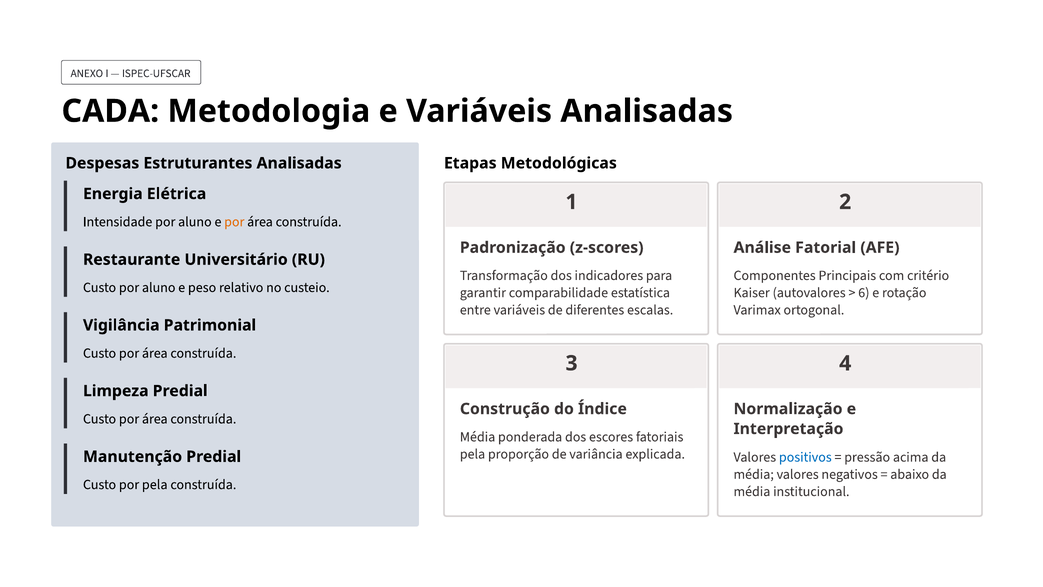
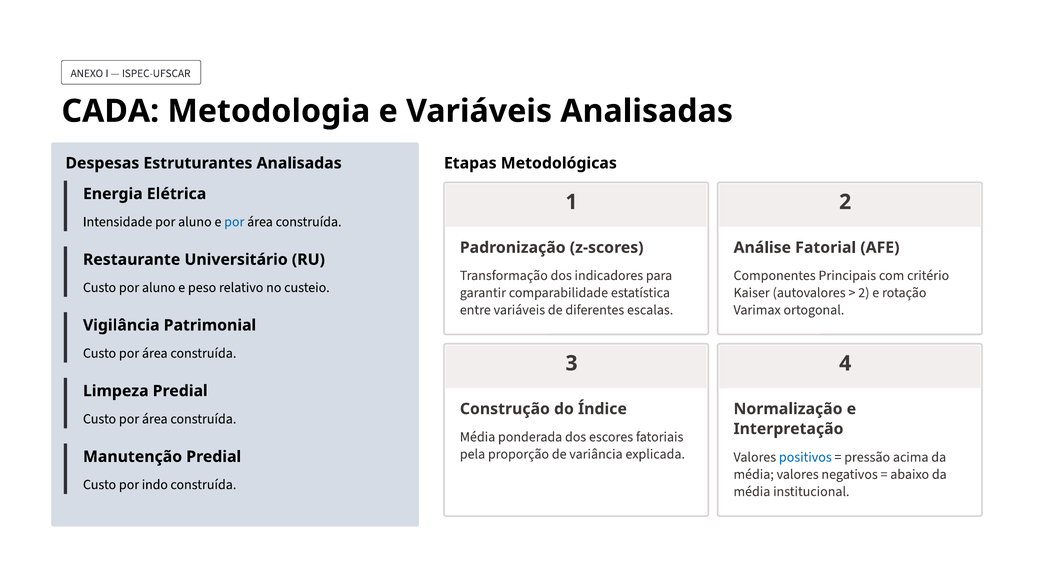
por at (234, 222) colour: orange -> blue
6 at (864, 292): 6 -> 2
por pela: pela -> indo
